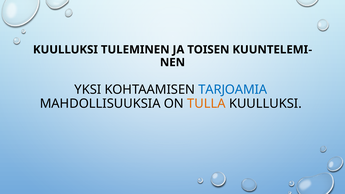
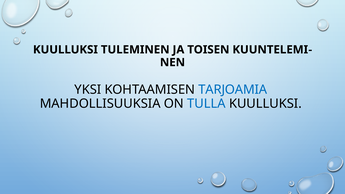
TULLA colour: orange -> blue
